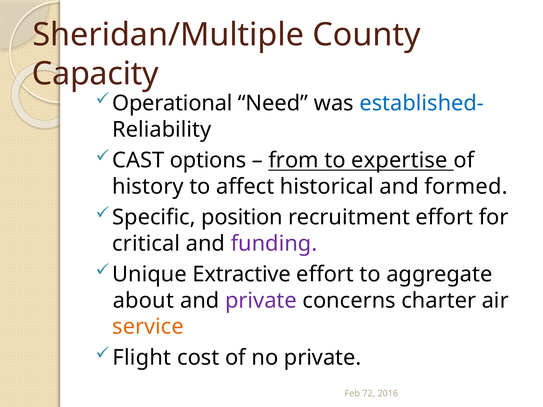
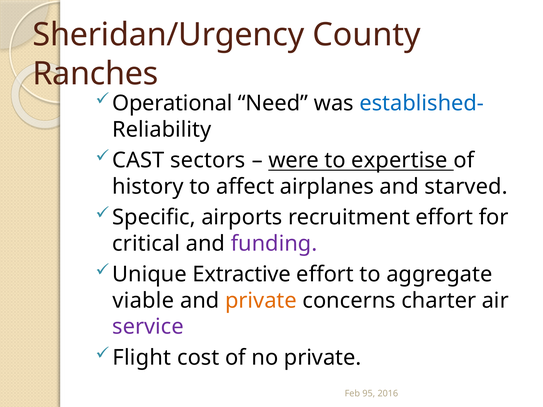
Sheridan/Multiple: Sheridan/Multiple -> Sheridan/Urgency
Capacity: Capacity -> Ranches
options: options -> sectors
from: from -> were
historical: historical -> airplanes
formed: formed -> starved
position: position -> airports
about: about -> viable
private at (261, 301) colour: purple -> orange
service colour: orange -> purple
72: 72 -> 95
